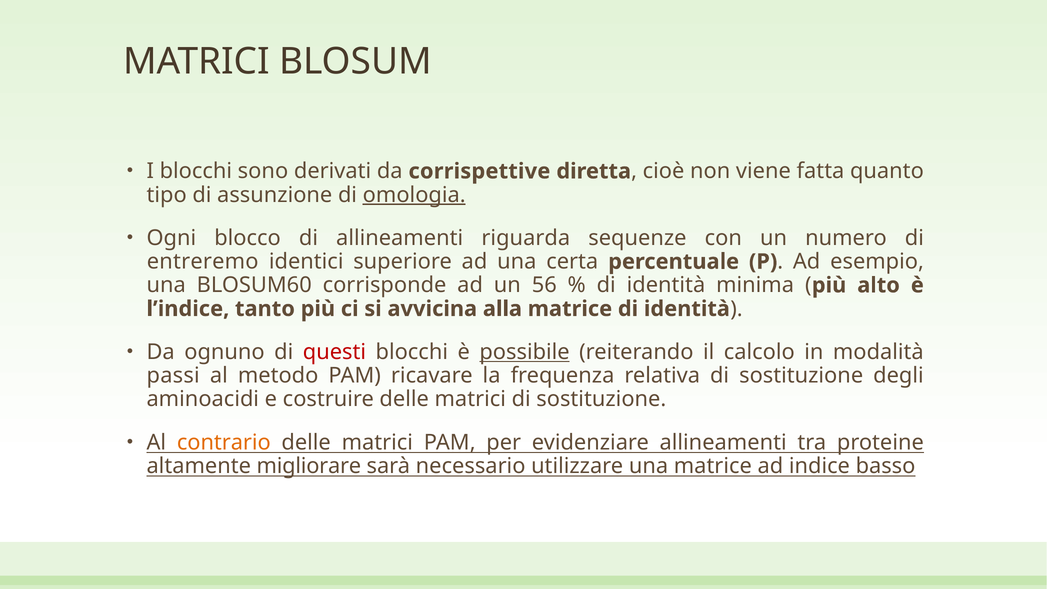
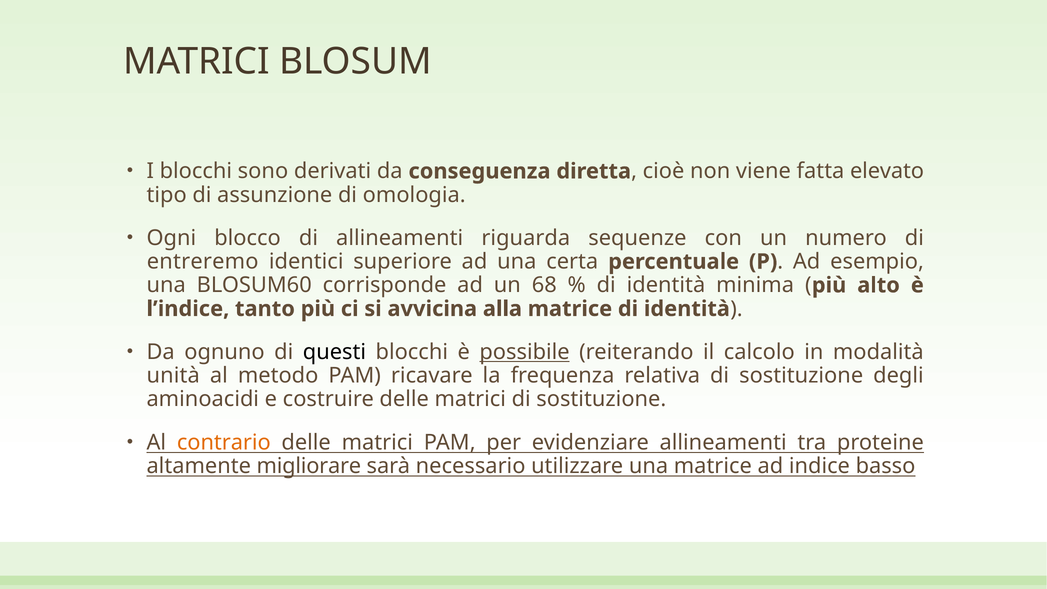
corrispettive: corrispettive -> conseguenza
quanto: quanto -> elevato
omologia underline: present -> none
56: 56 -> 68
questi colour: red -> black
passi: passi -> unità
